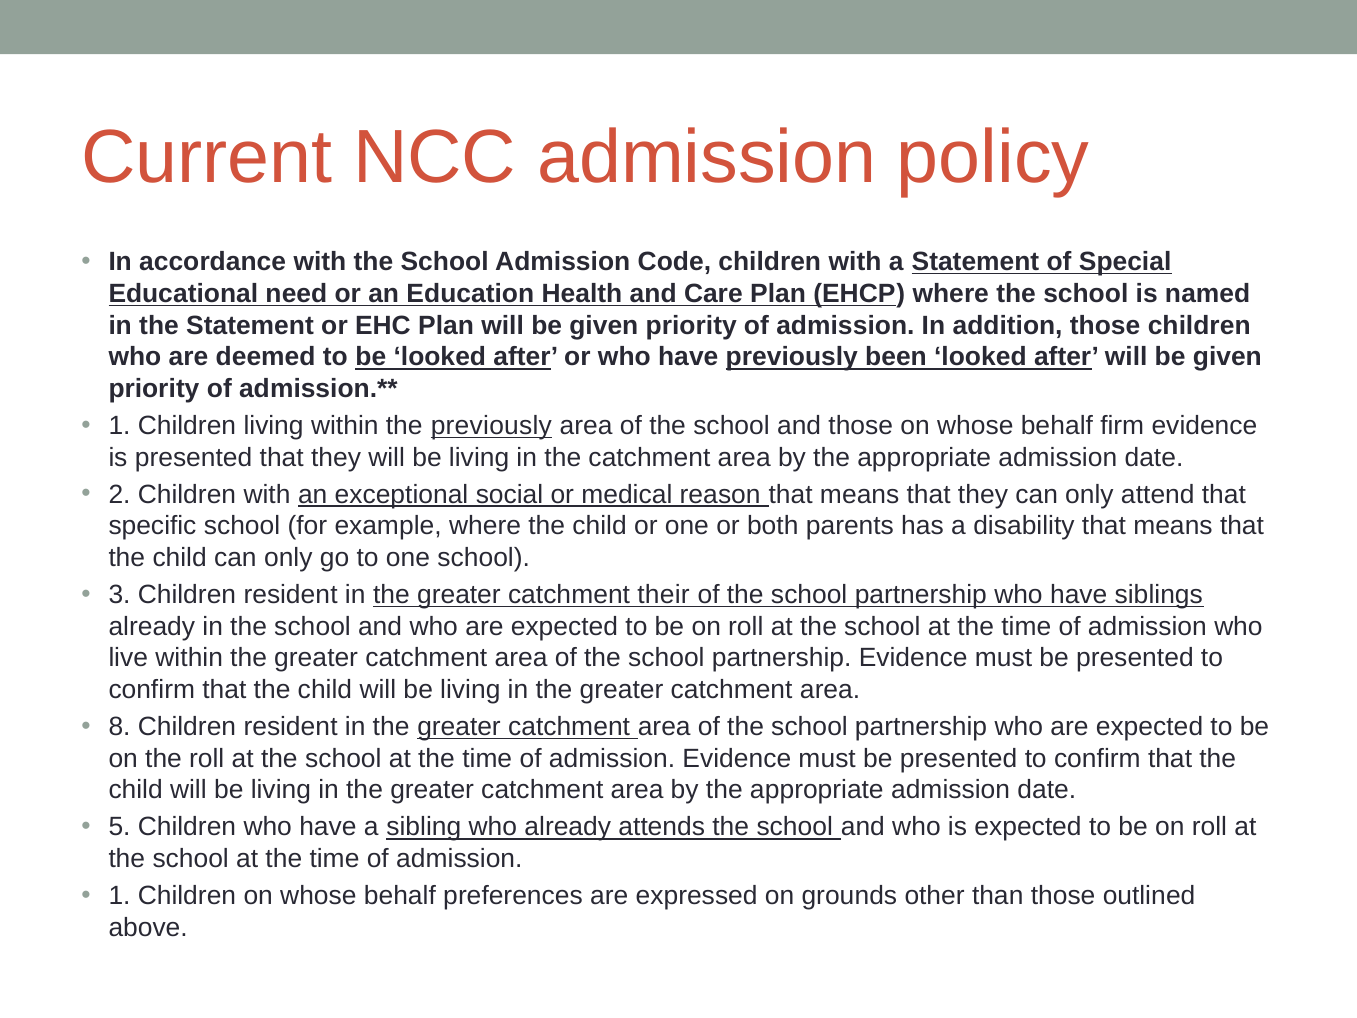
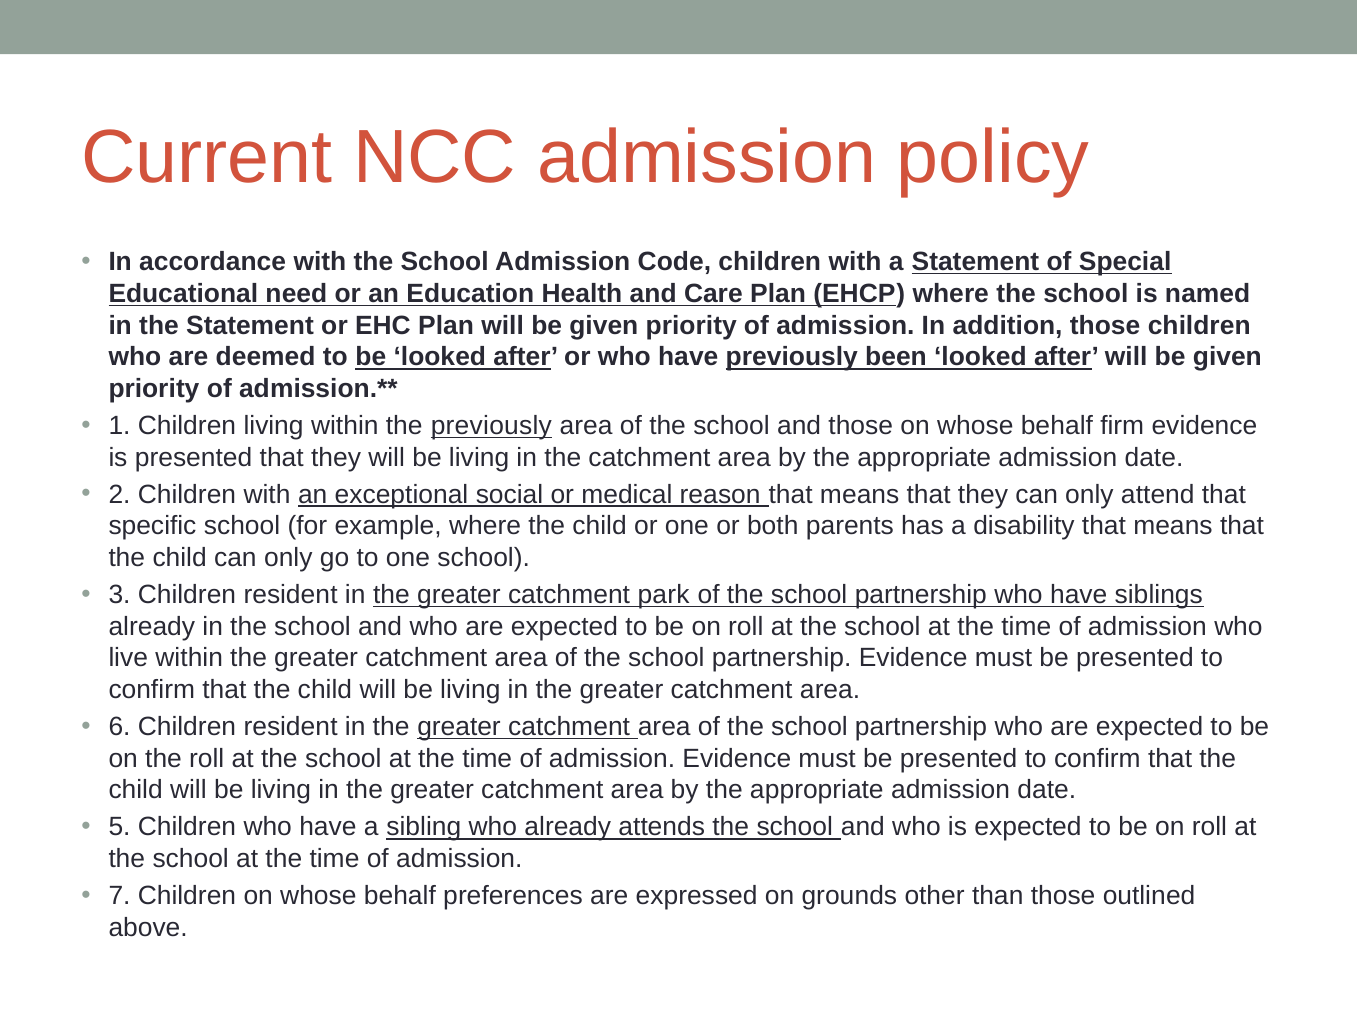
their: their -> park
8: 8 -> 6
1 at (119, 896): 1 -> 7
